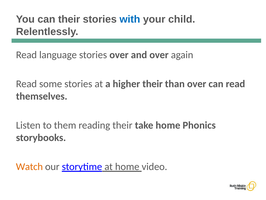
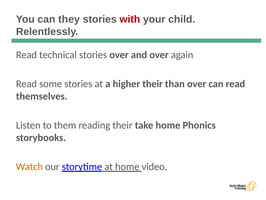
can their: their -> they
with colour: blue -> red
language: language -> technical
